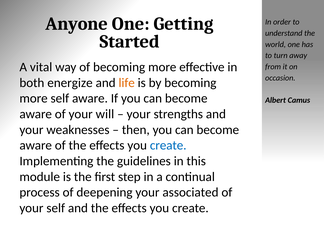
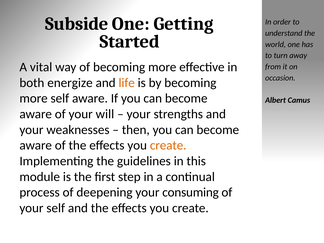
Anyone: Anyone -> Subside
create at (168, 145) colour: blue -> orange
associated: associated -> consuming
